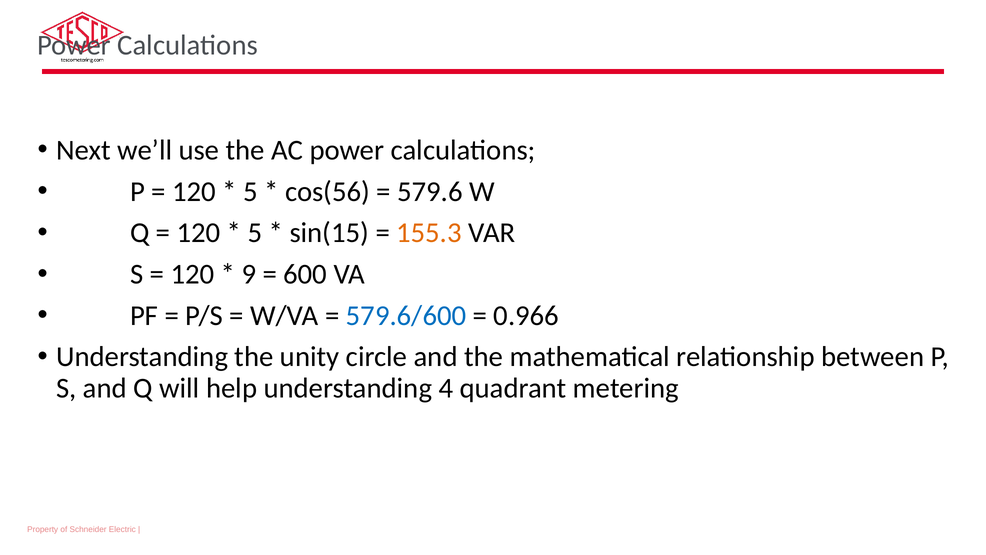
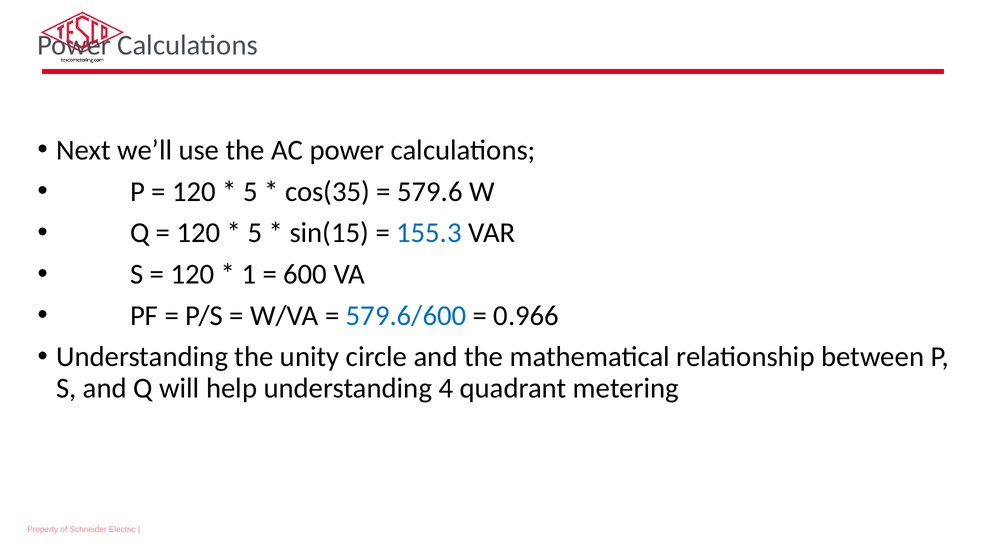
cos(56: cos(56 -> cos(35
155.3 colour: orange -> blue
9: 9 -> 1
